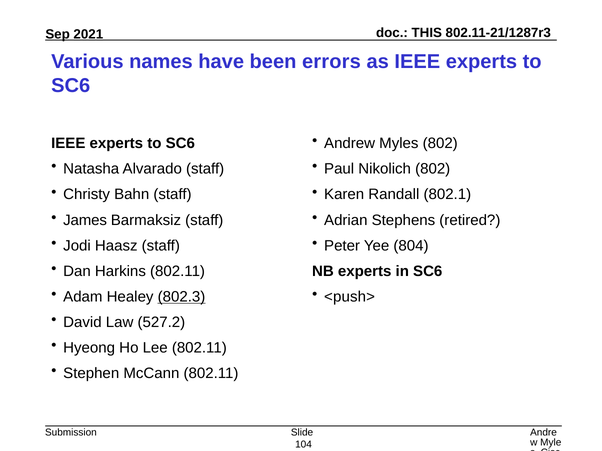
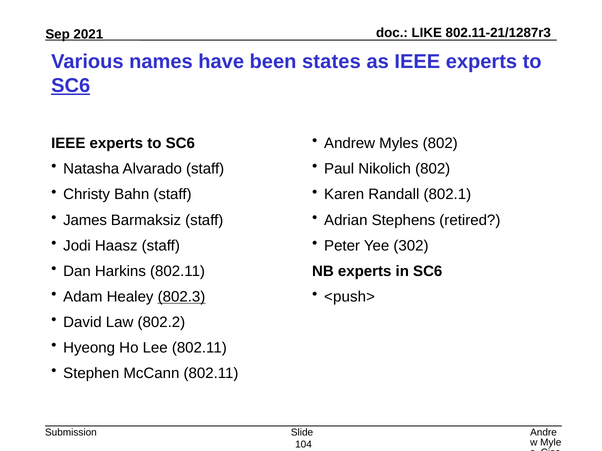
THIS: THIS -> LIKE
errors: errors -> states
SC6 at (71, 86) underline: none -> present
804: 804 -> 302
527.2: 527.2 -> 802.2
